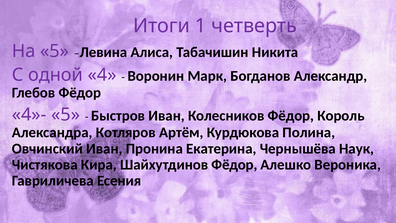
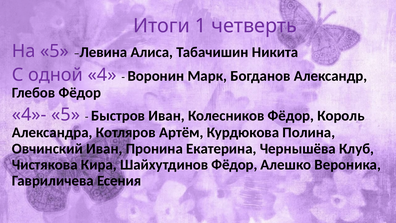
Наук: Наук -> Клуб
